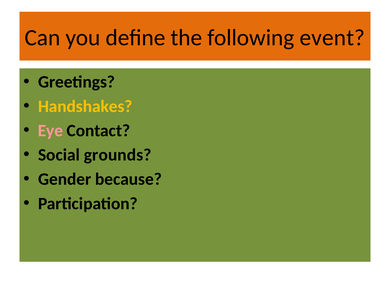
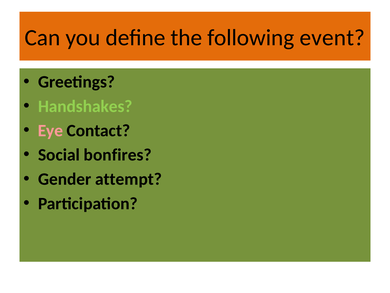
Handshakes colour: yellow -> light green
grounds: grounds -> bonfires
because: because -> attempt
